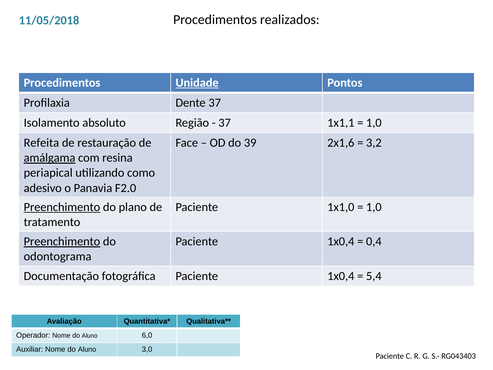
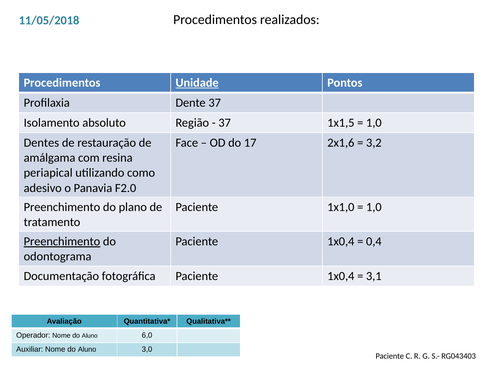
1x1,1: 1x1,1 -> 1x1,5
Refeita: Refeita -> Dentes
39: 39 -> 17
amálgama underline: present -> none
Preenchimento at (62, 207) underline: present -> none
5,4: 5,4 -> 3,1
